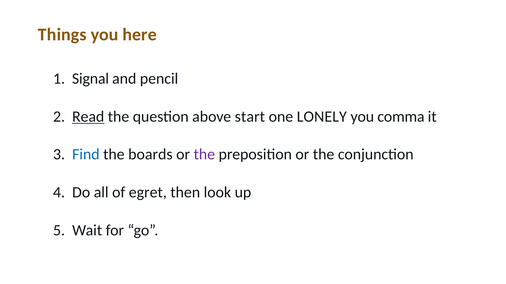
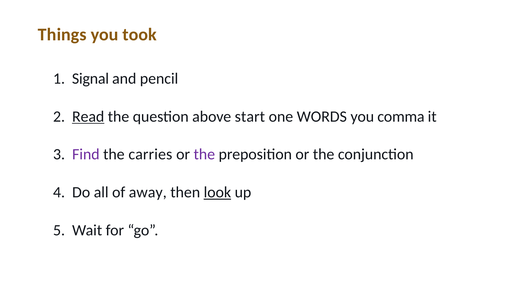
here: here -> took
LONELY: LONELY -> WORDS
Find colour: blue -> purple
boards: boards -> carries
egret: egret -> away
look underline: none -> present
